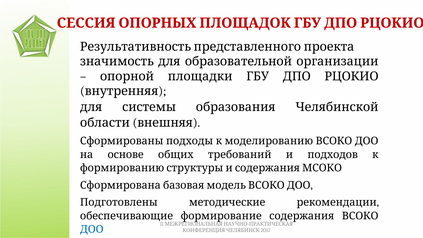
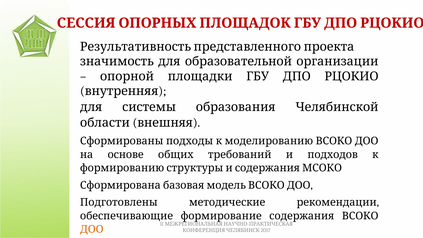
ДОО at (92, 229) colour: blue -> orange
